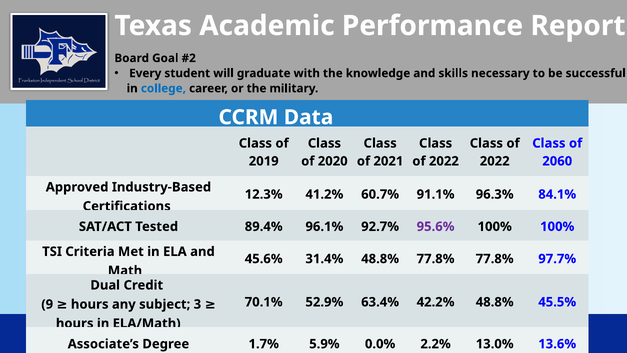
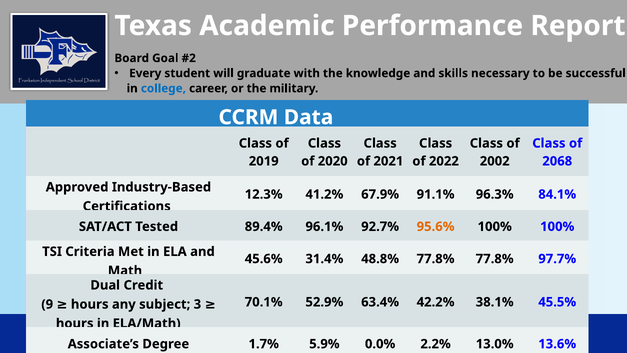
2022 at (495, 161): 2022 -> 2002
2060: 2060 -> 2068
60.7%: 60.7% -> 67.9%
95.6% colour: purple -> orange
42.2% 48.8%: 48.8% -> 38.1%
